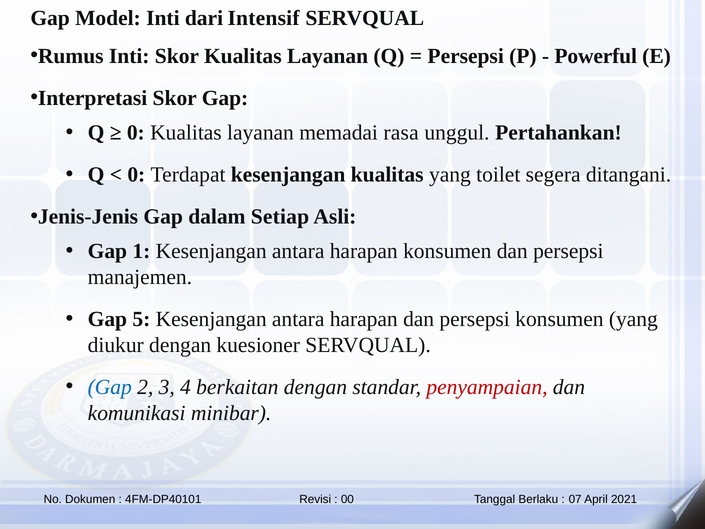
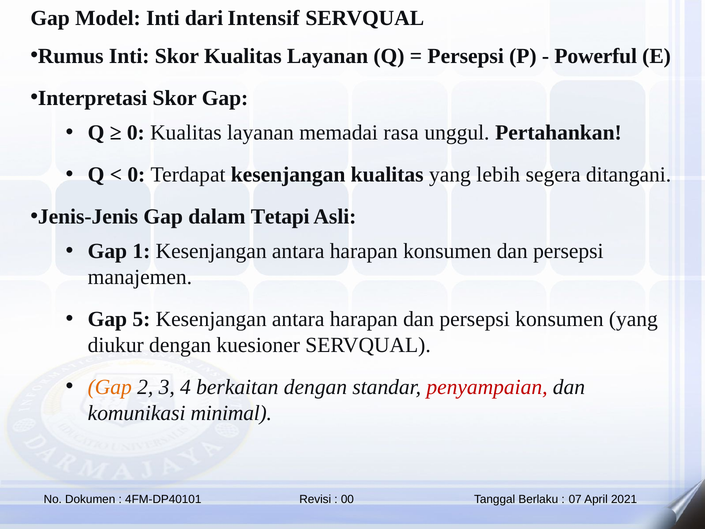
toilet: toilet -> lebih
Setiap: Setiap -> Tetapi
Gap at (110, 387) colour: blue -> orange
minibar: minibar -> minimal
